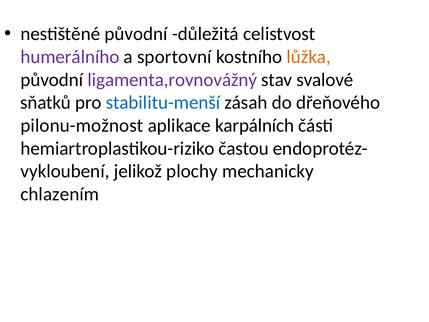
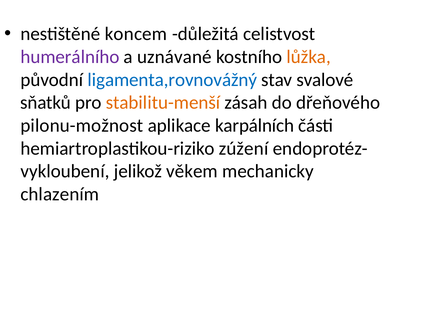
nestištěné původní: původní -> koncem
sportovní: sportovní -> uznávané
ligamenta,rovnovážný colour: purple -> blue
stabilitu-menší colour: blue -> orange
častou: častou -> zúžení
plochy: plochy -> věkem
